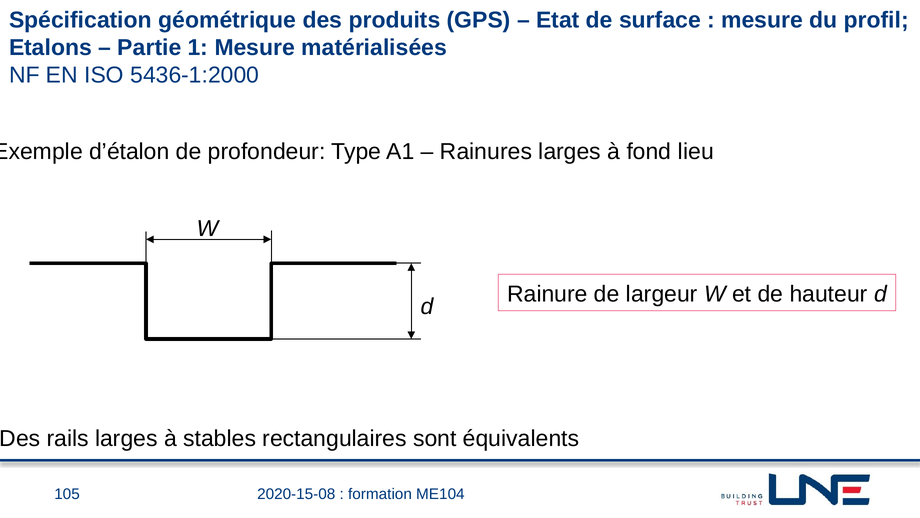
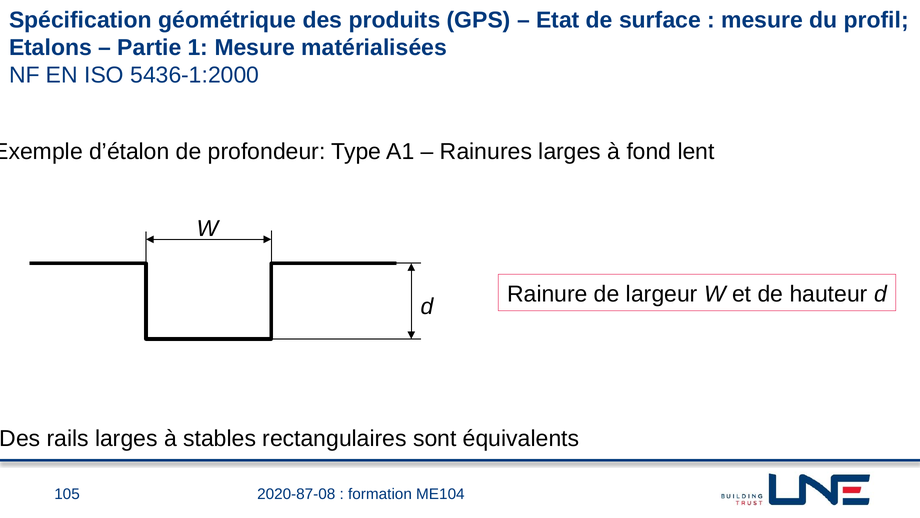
lieu: lieu -> lent
2020-15-08: 2020-15-08 -> 2020-87-08
